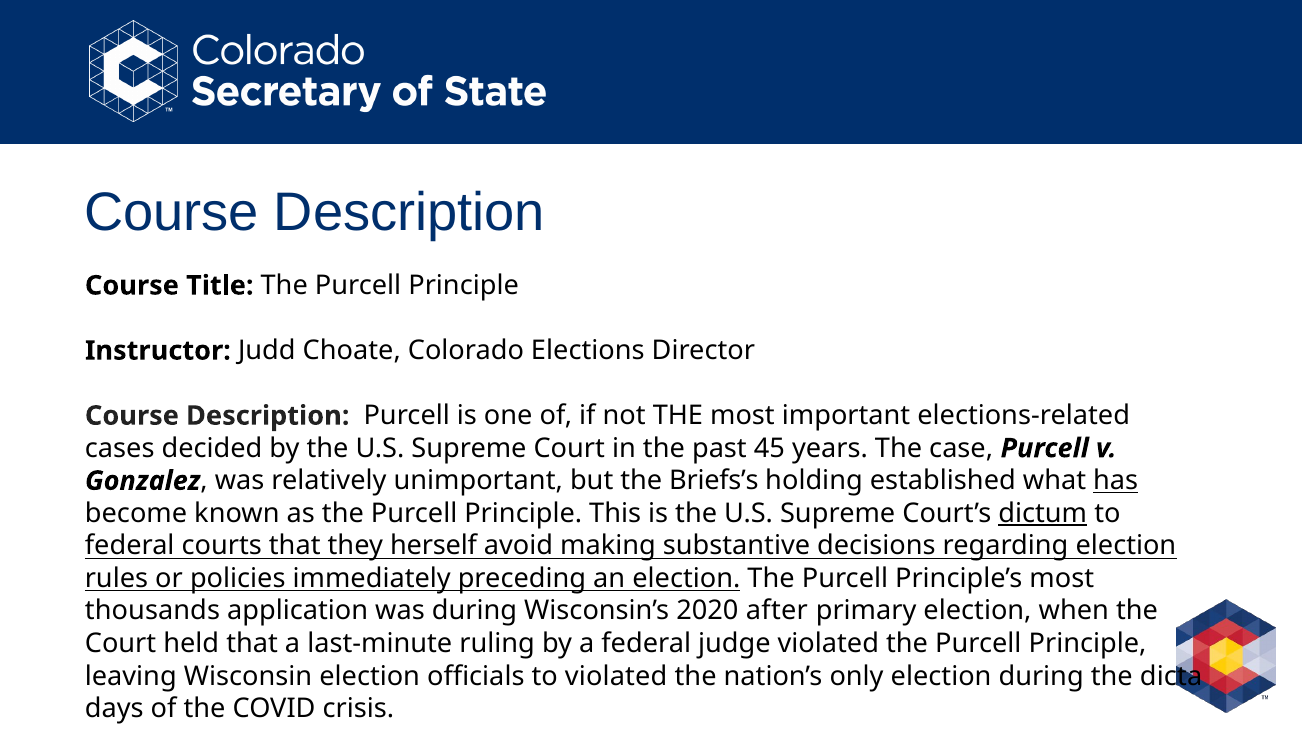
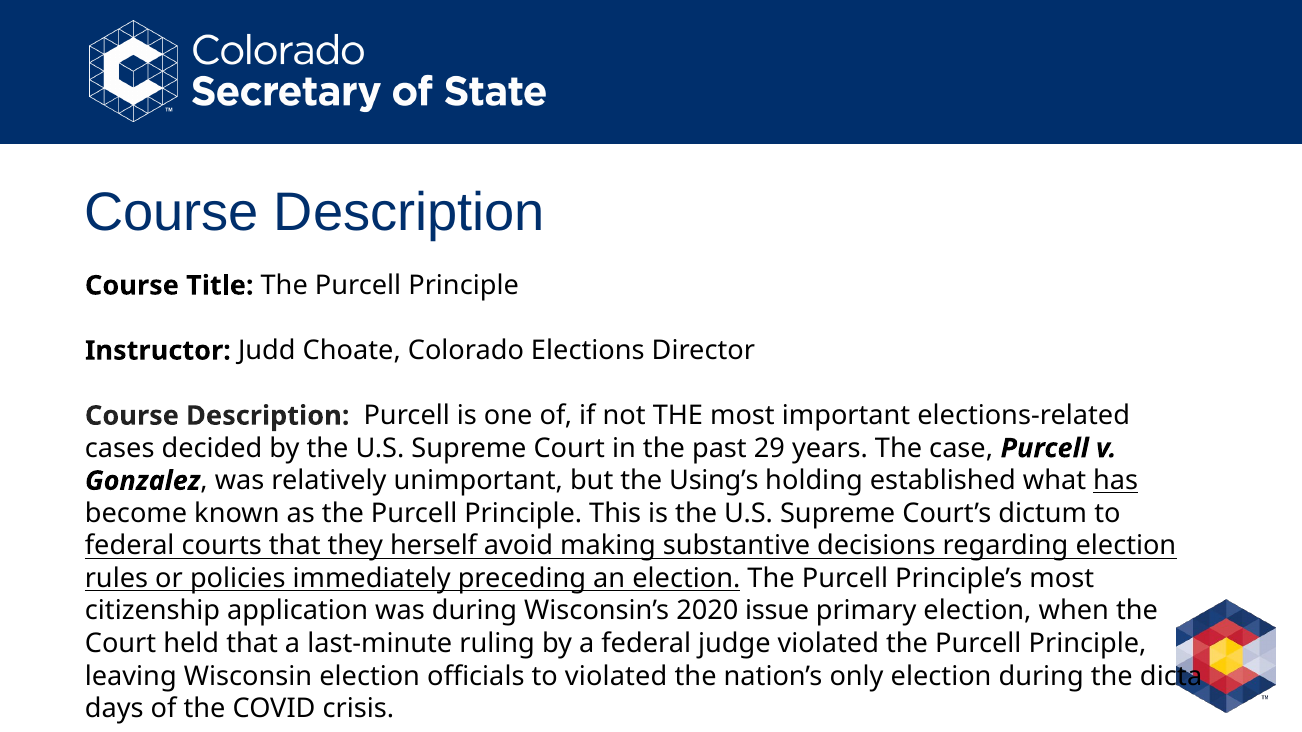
45: 45 -> 29
Briefs’s: Briefs’s -> Using’s
dictum underline: present -> none
thousands: thousands -> citizenship
after: after -> issue
